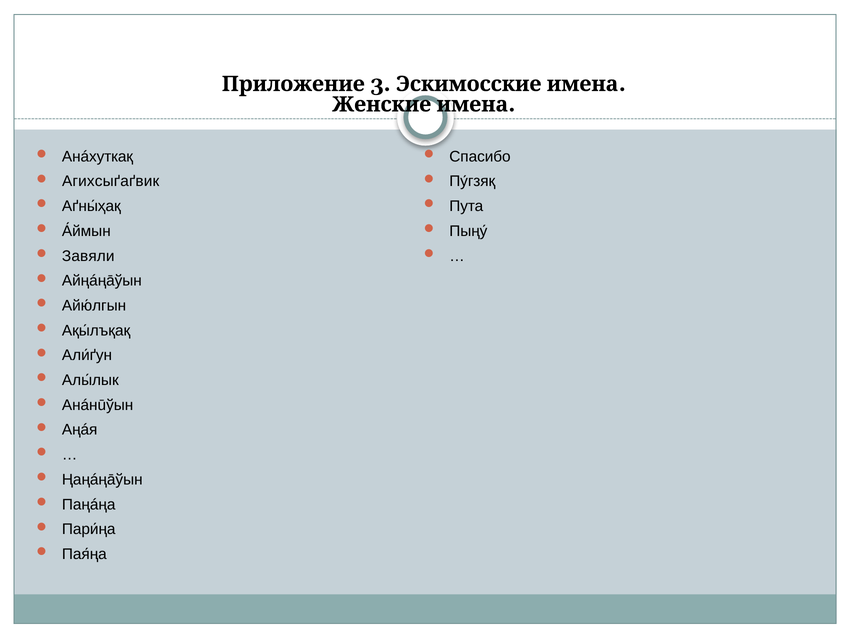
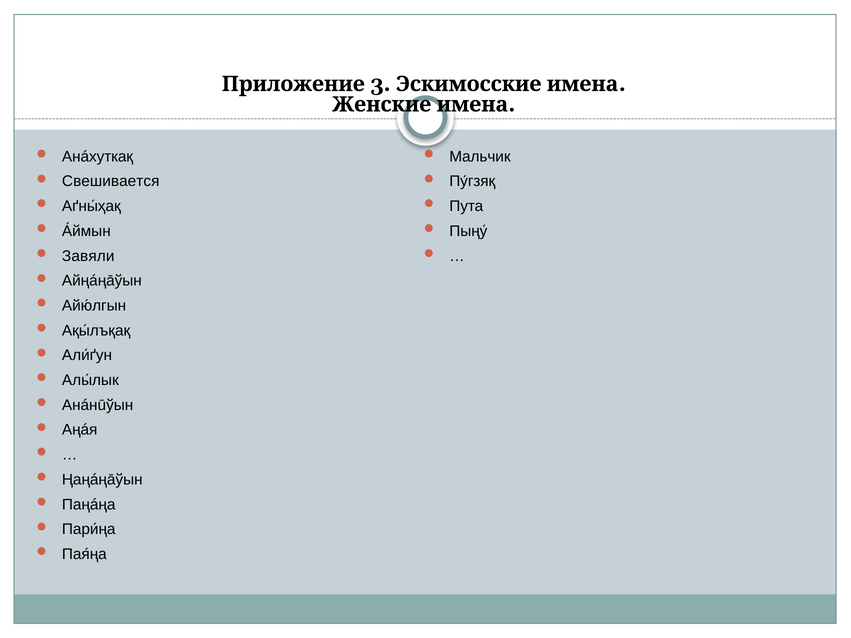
Спасибо: Спасибо -> Мальчик
Агихсыґаґвик: Агихсыґаґвик -> Свешивается
